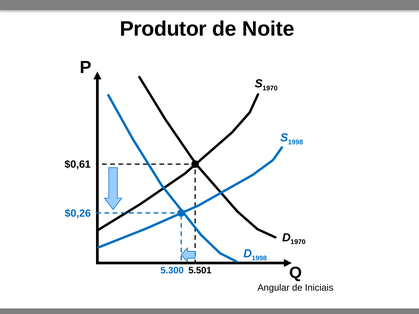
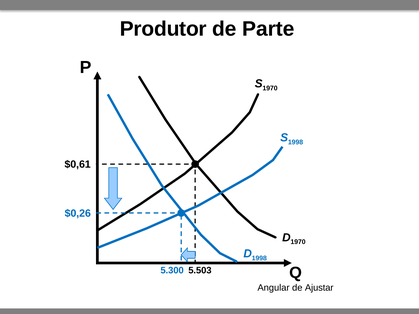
Noite: Noite -> Parte
5.501: 5.501 -> 5.503
Iniciais: Iniciais -> Ajustar
